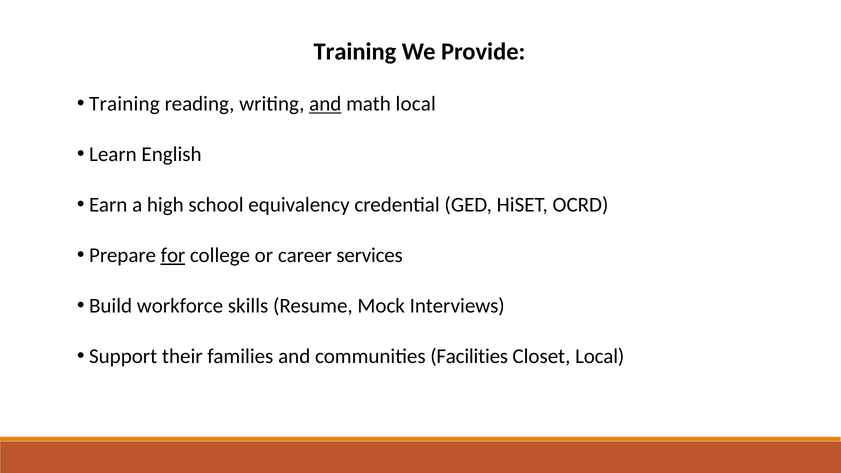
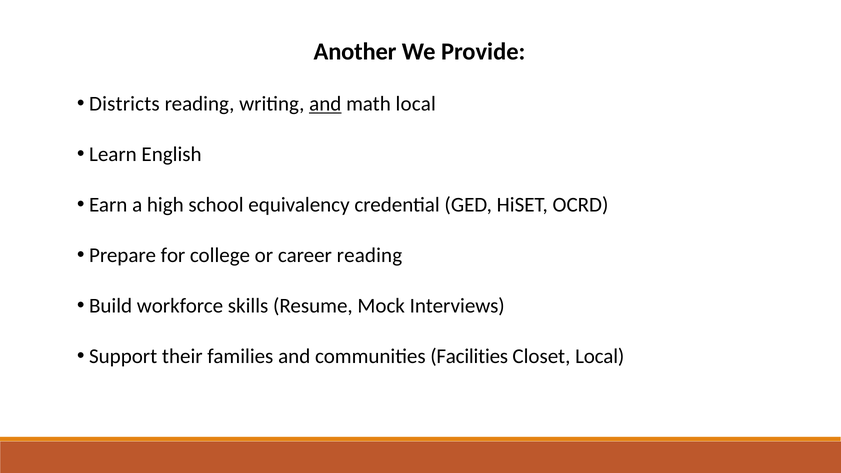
Training at (355, 52): Training -> Another
Training at (124, 104): Training -> Districts
for underline: present -> none
career services: services -> reading
